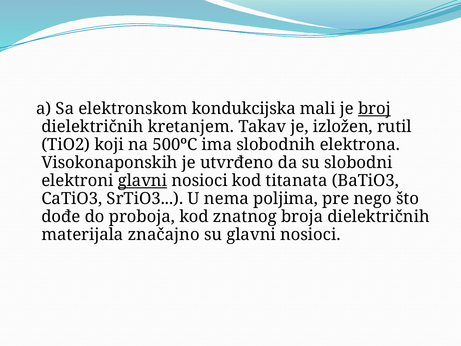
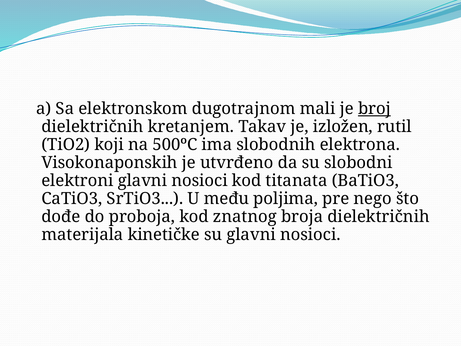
kondukcijska: kondukcijska -> dugotrajnom
glavni at (142, 181) underline: present -> none
nema: nema -> među
značajno: značajno -> kinetičke
